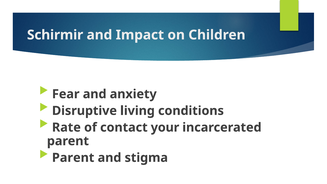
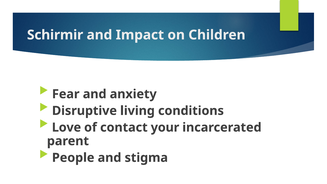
Rate: Rate -> Love
Parent at (73, 158): Parent -> People
